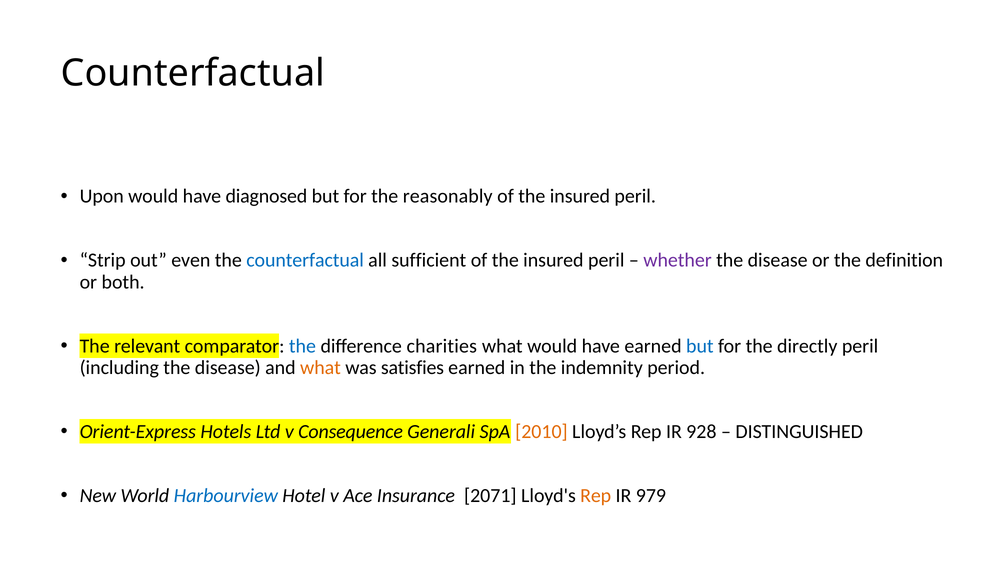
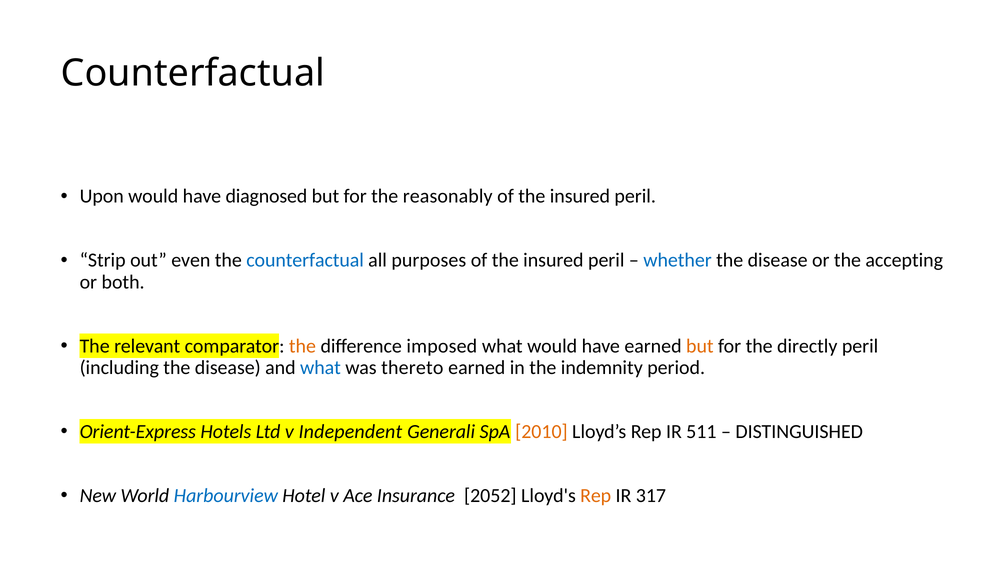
sufficient: sufficient -> purposes
whether colour: purple -> blue
definition: definition -> accepting
the at (302, 346) colour: blue -> orange
charities: charities -> imposed
but at (700, 346) colour: blue -> orange
what at (320, 368) colour: orange -> blue
satisfies: satisfies -> thereto
Consequence: Consequence -> Independent
928: 928 -> 511
2071: 2071 -> 2052
979: 979 -> 317
